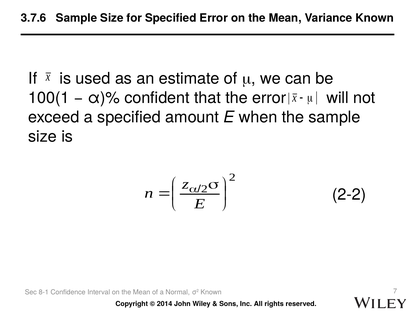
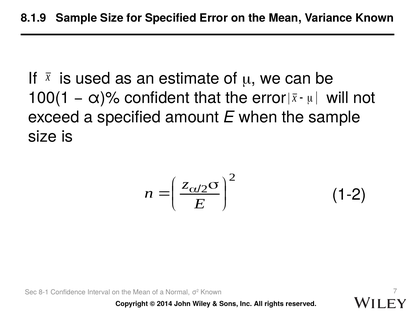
3.7.6: 3.7.6 -> 8.1.9
2-2: 2-2 -> 1-2
